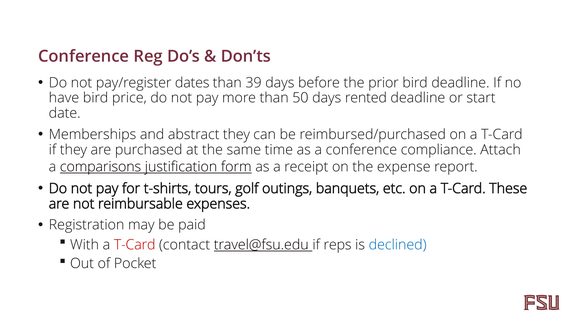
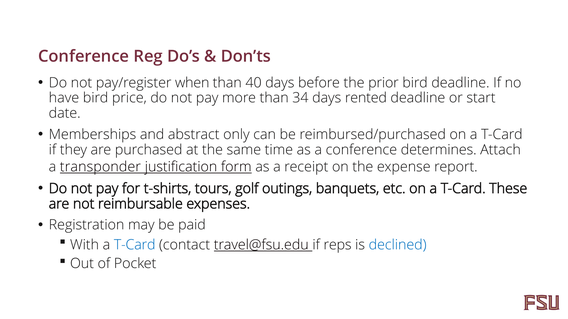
dates: dates -> when
39: 39 -> 40
50: 50 -> 34
abstract they: they -> only
compliance: compliance -> determines
comparisons: comparisons -> transponder
T-Card at (135, 245) colour: red -> blue
